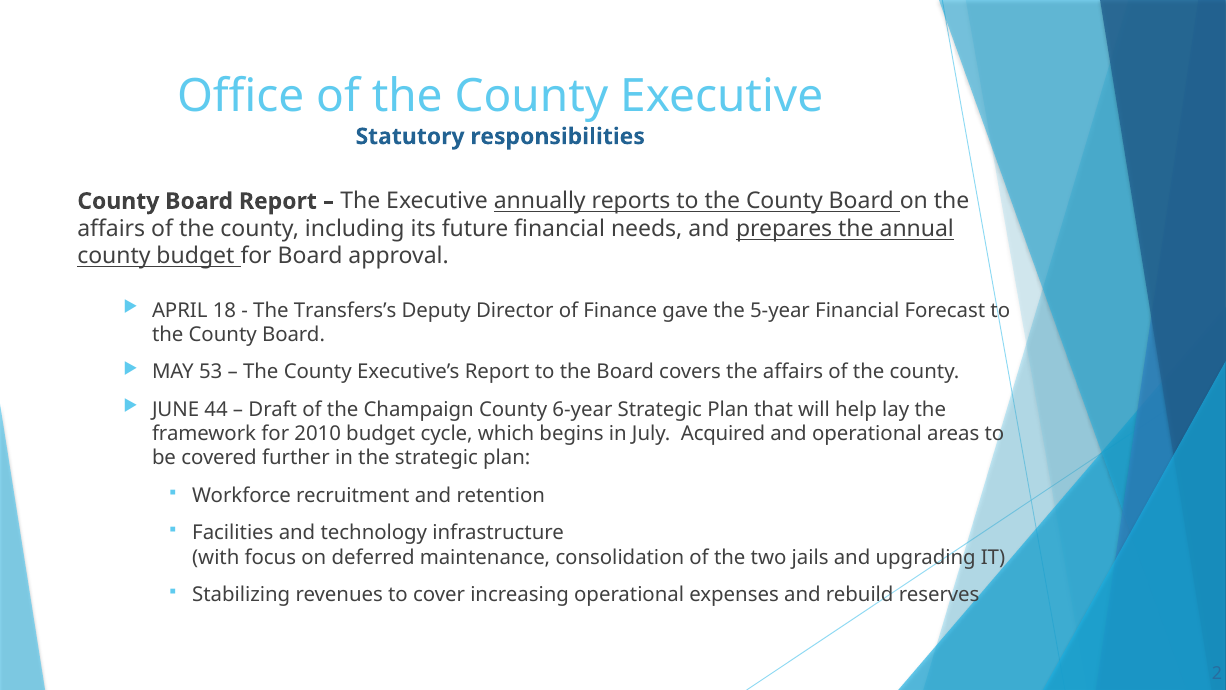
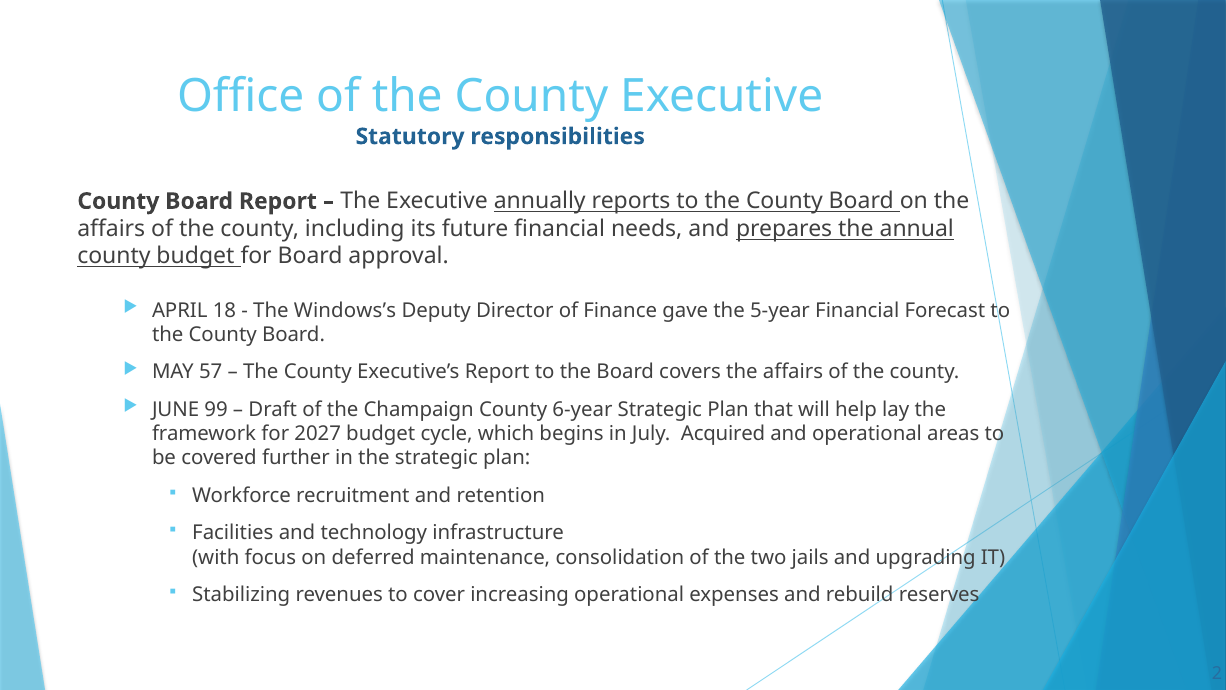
Transfers’s: Transfers’s -> Windows’s
53: 53 -> 57
44: 44 -> 99
2010: 2010 -> 2027
